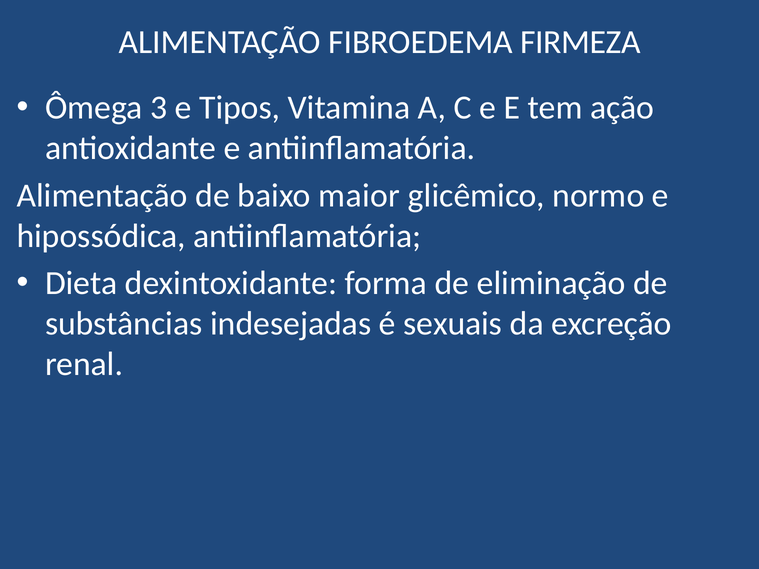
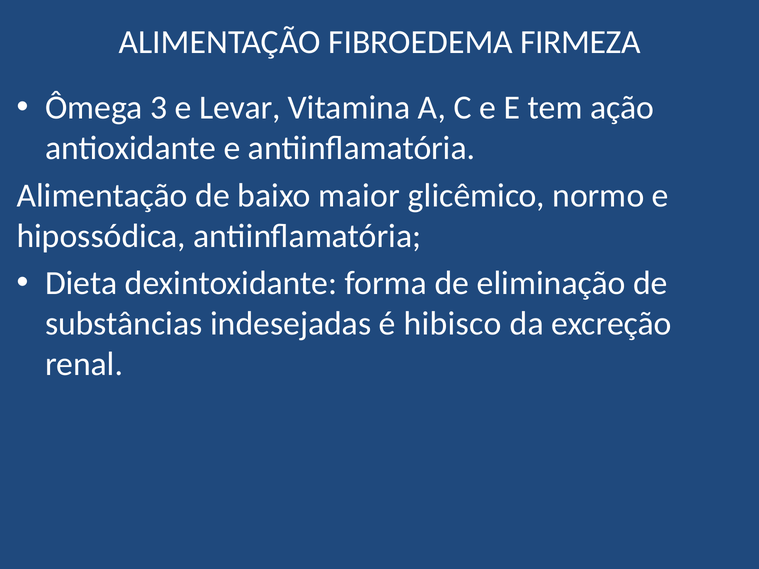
Tipos: Tipos -> Levar
sexuais: sexuais -> hibisco
